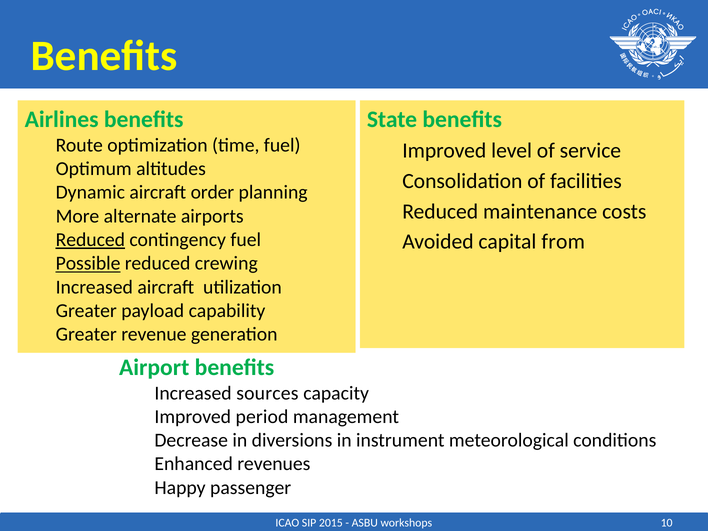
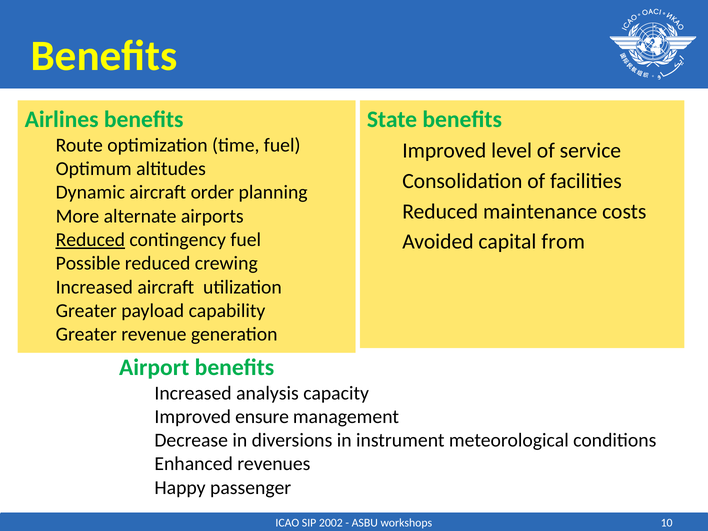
Possible underline: present -> none
sources: sources -> analysis
period: period -> ensure
2015: 2015 -> 2002
